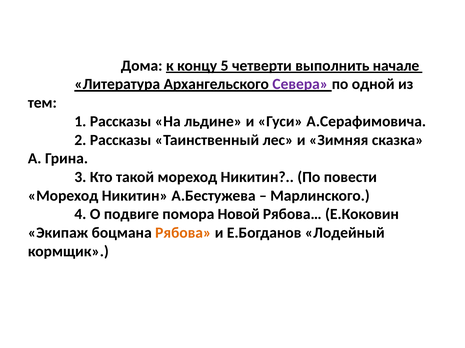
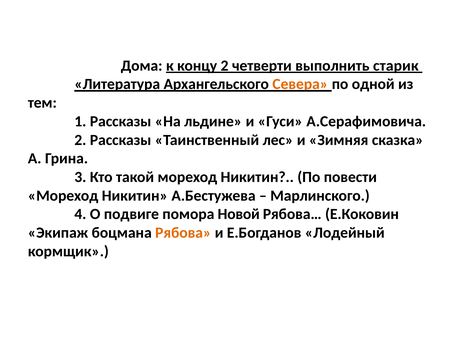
концу 5: 5 -> 2
начале: начале -> старик
Севера colour: purple -> orange
